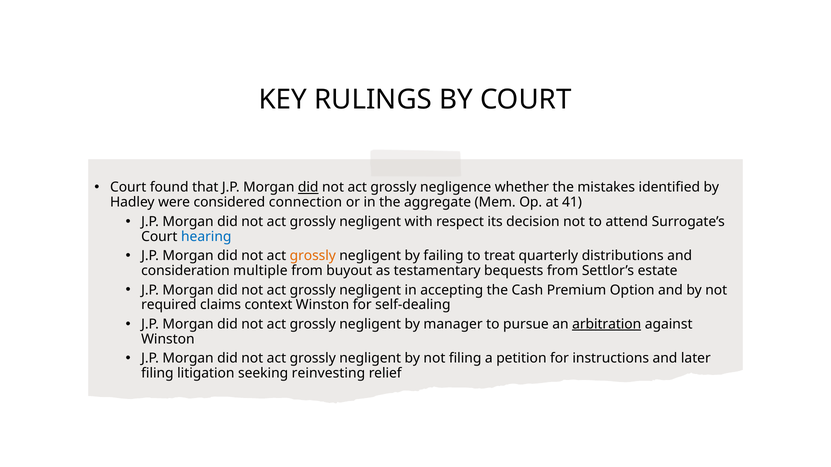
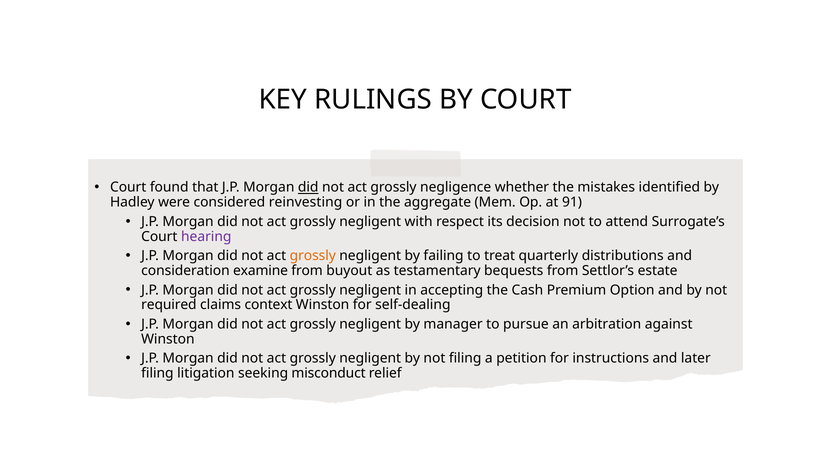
connection: connection -> reinvesting
41: 41 -> 91
hearing colour: blue -> purple
multiple: multiple -> examine
arbitration underline: present -> none
reinvesting: reinvesting -> misconduct
